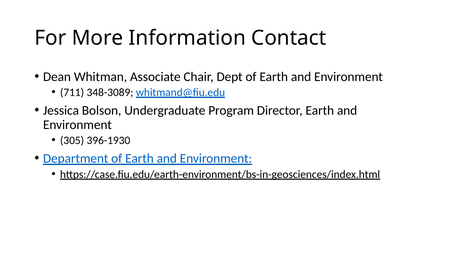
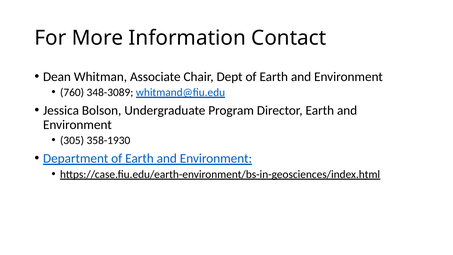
711: 711 -> 760
396-1930: 396-1930 -> 358-1930
